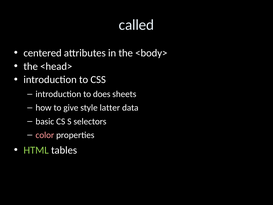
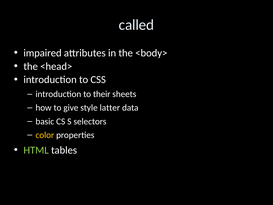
centered: centered -> impaired
does: does -> their
color colour: pink -> yellow
